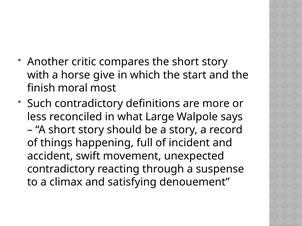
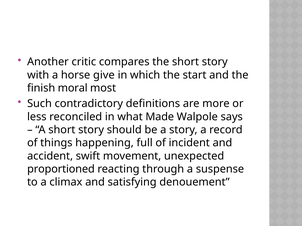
Large: Large -> Made
contradictory at (61, 169): contradictory -> proportioned
